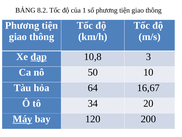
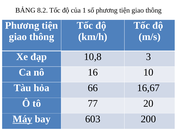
đạp underline: present -> none
50: 50 -> 16
64: 64 -> 66
34: 34 -> 77
120: 120 -> 603
